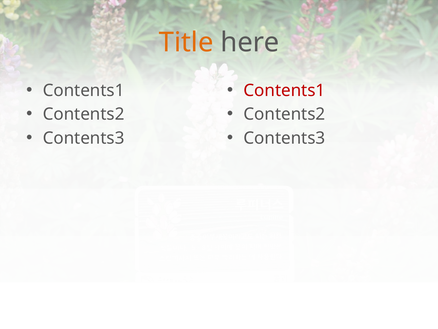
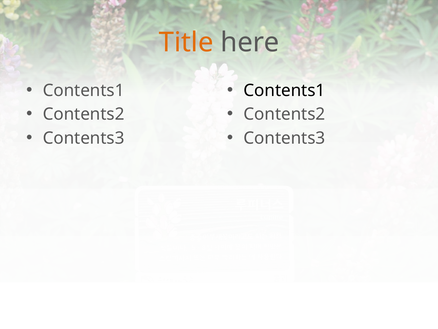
Contents1 at (284, 90) colour: red -> black
